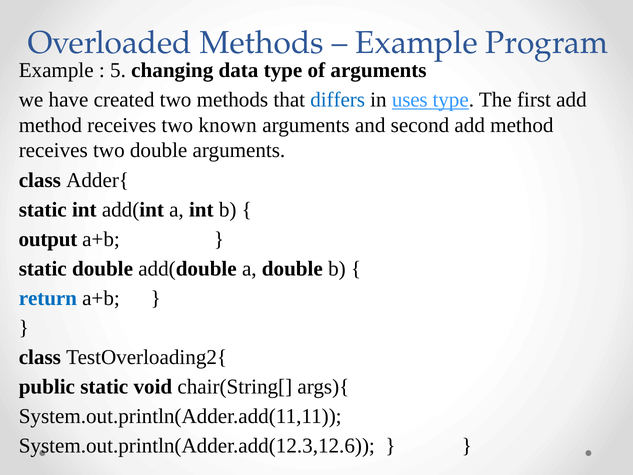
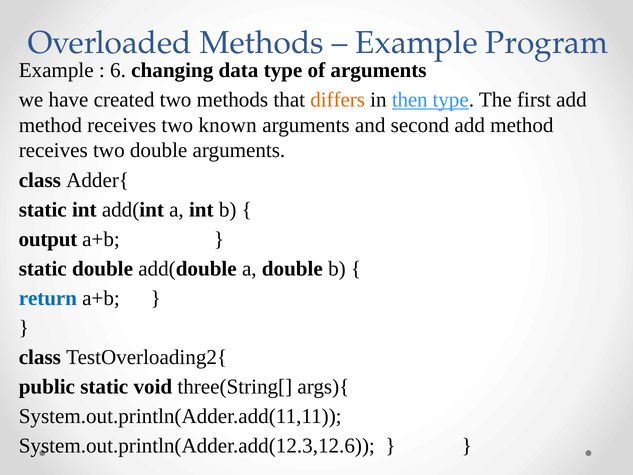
5: 5 -> 6
differs colour: blue -> orange
uses: uses -> then
chair(String[: chair(String[ -> three(String[
